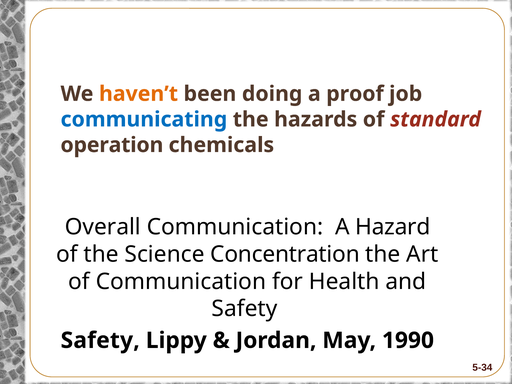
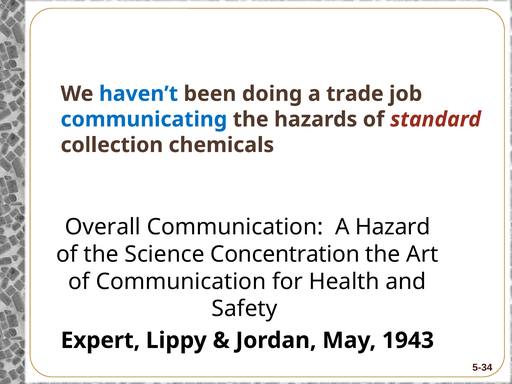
haven’t colour: orange -> blue
proof: proof -> trade
operation: operation -> collection
Safety at (100, 340): Safety -> Expert
1990: 1990 -> 1943
